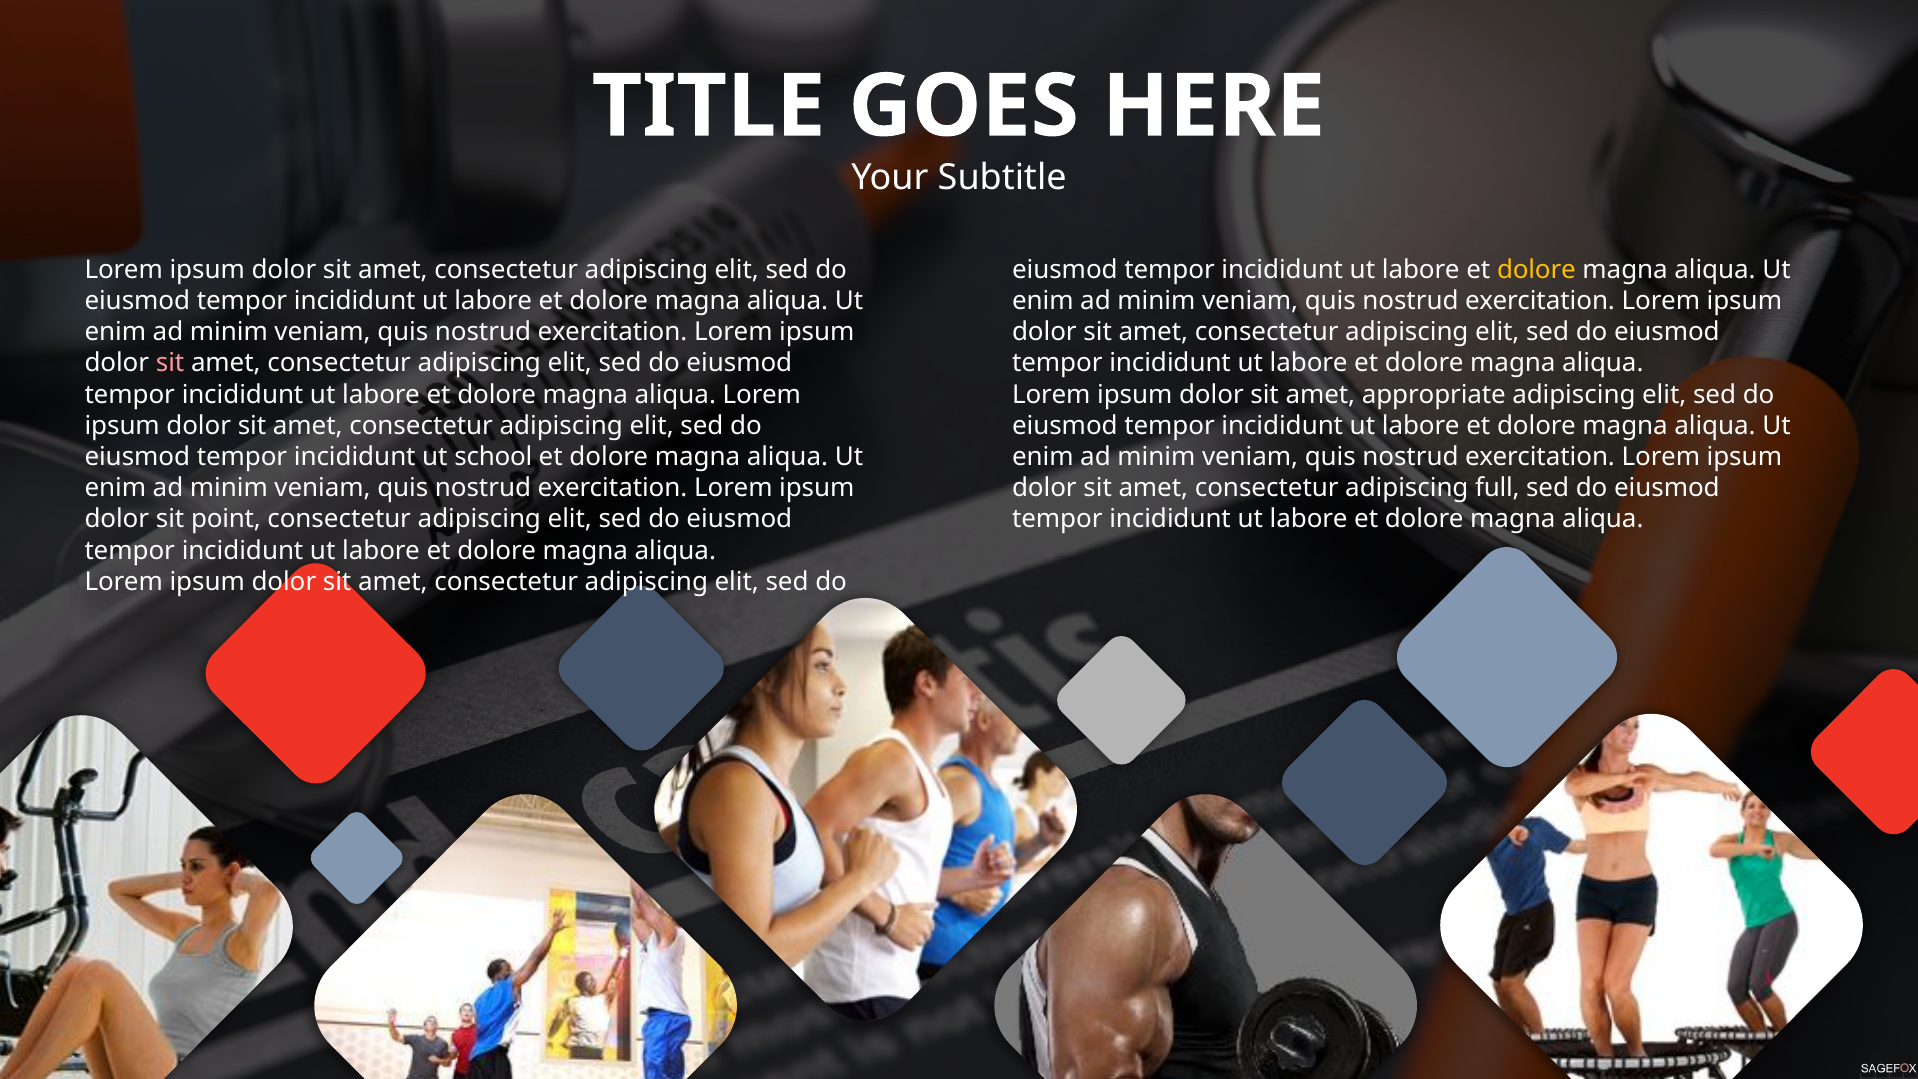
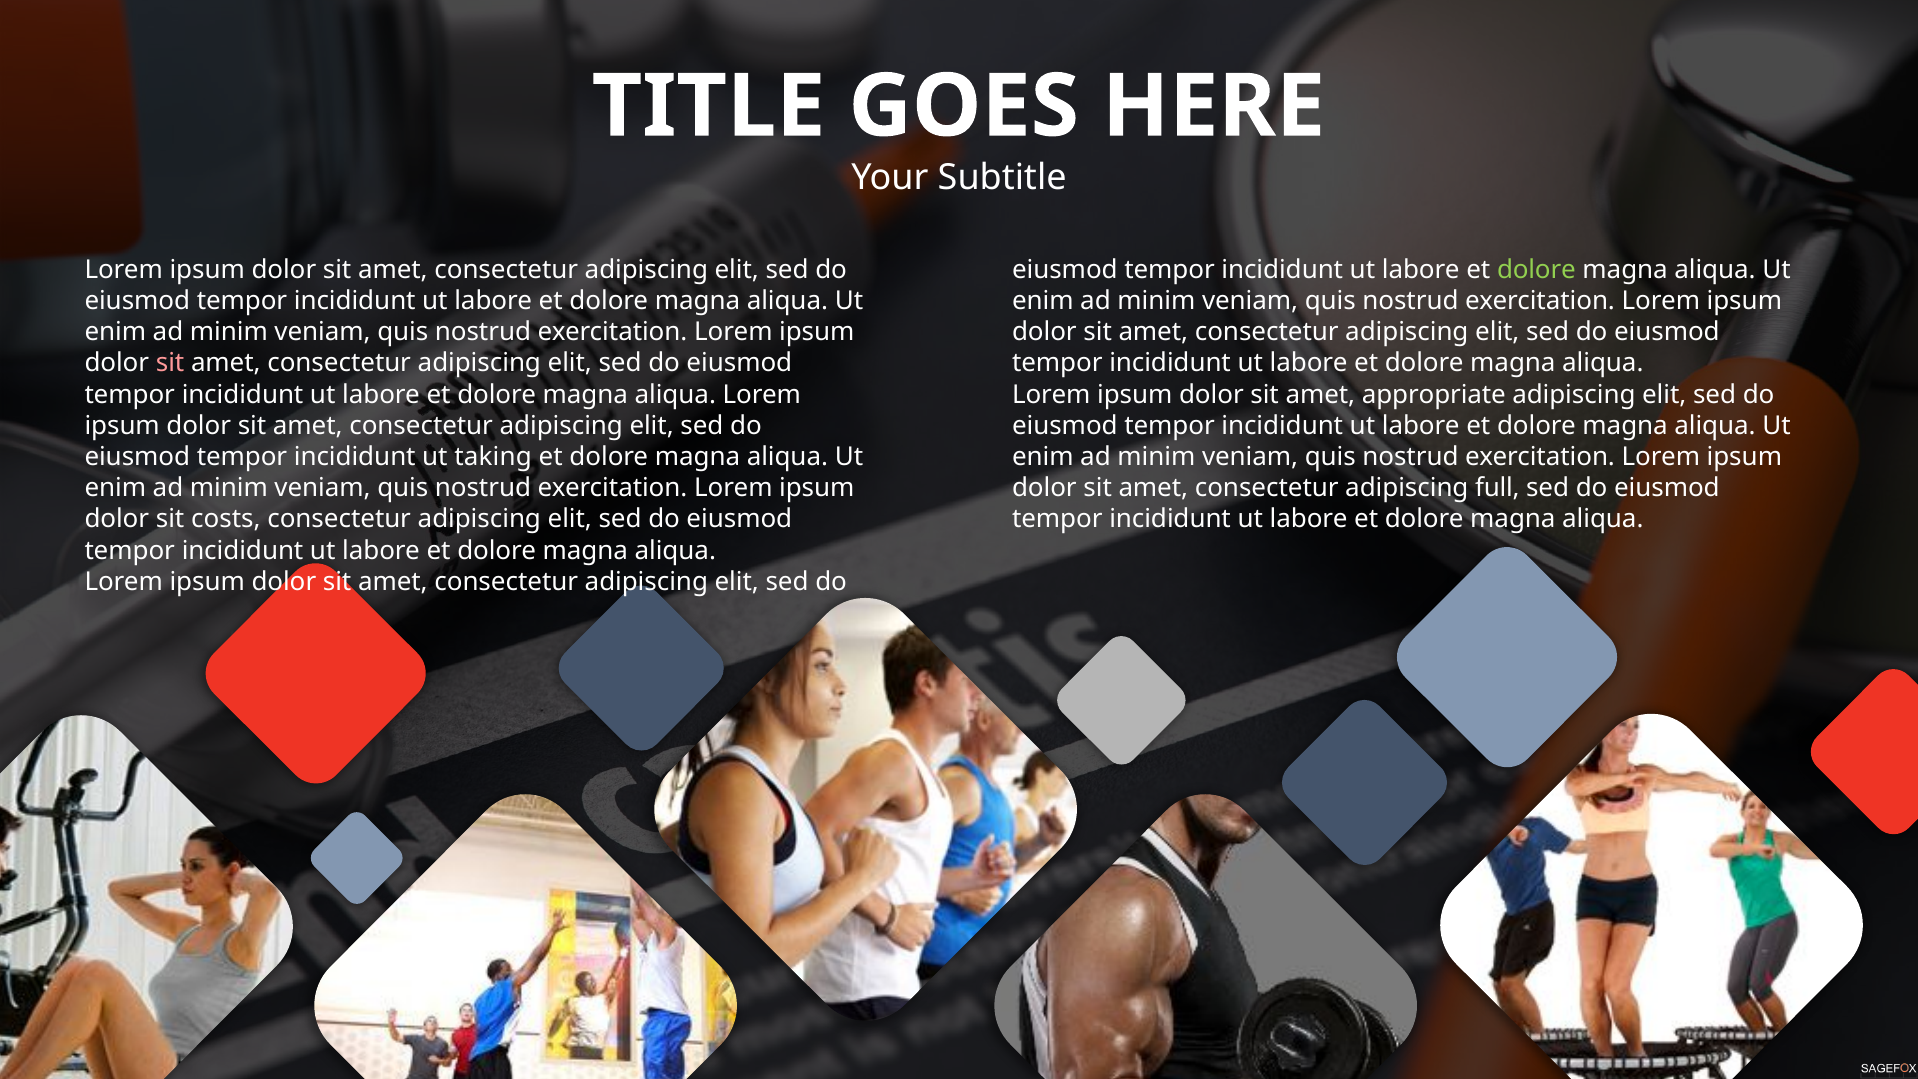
dolore at (1536, 270) colour: yellow -> light green
school: school -> taking
point: point -> costs
